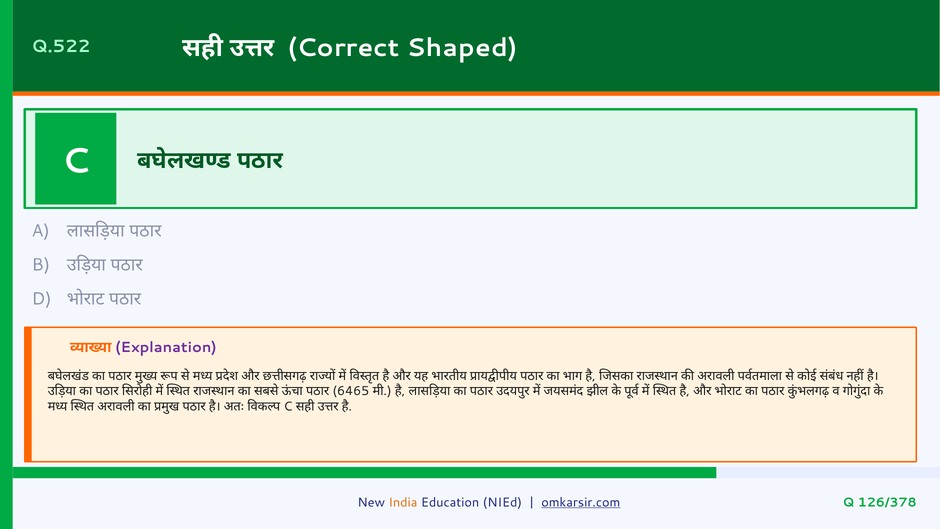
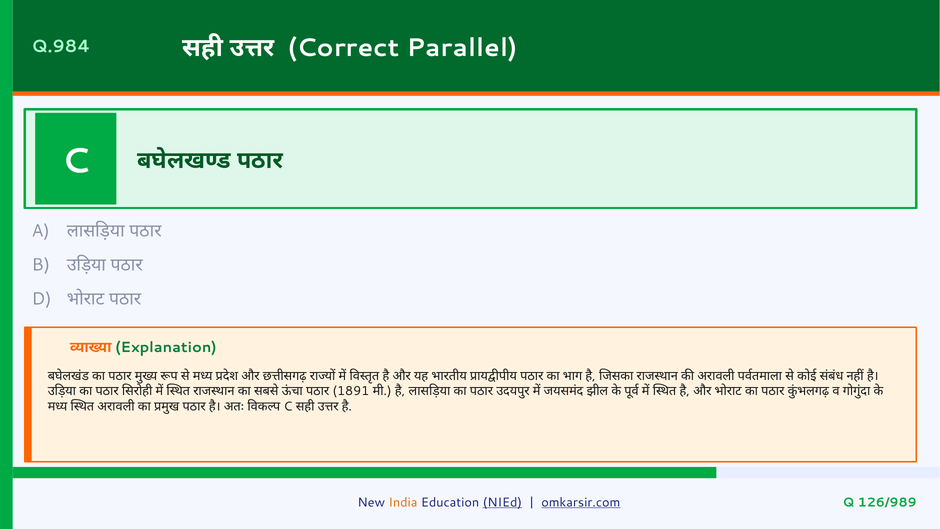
Q.522: Q.522 -> Q.984
Shaped: Shaped -> Parallel
Explanation colour: purple -> green
6465: 6465 -> 1891
NIEd underline: none -> present
126/378: 126/378 -> 126/989
